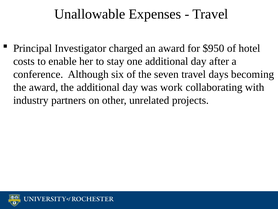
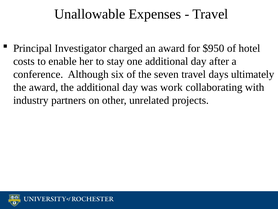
becoming: becoming -> ultimately
